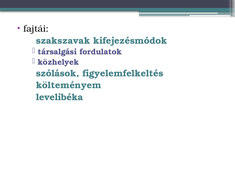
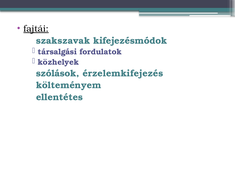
fajtái underline: none -> present
figyelemfelkeltés: figyelemfelkeltés -> érzelemkifejezés
levelibéka: levelibéka -> ellentétes
